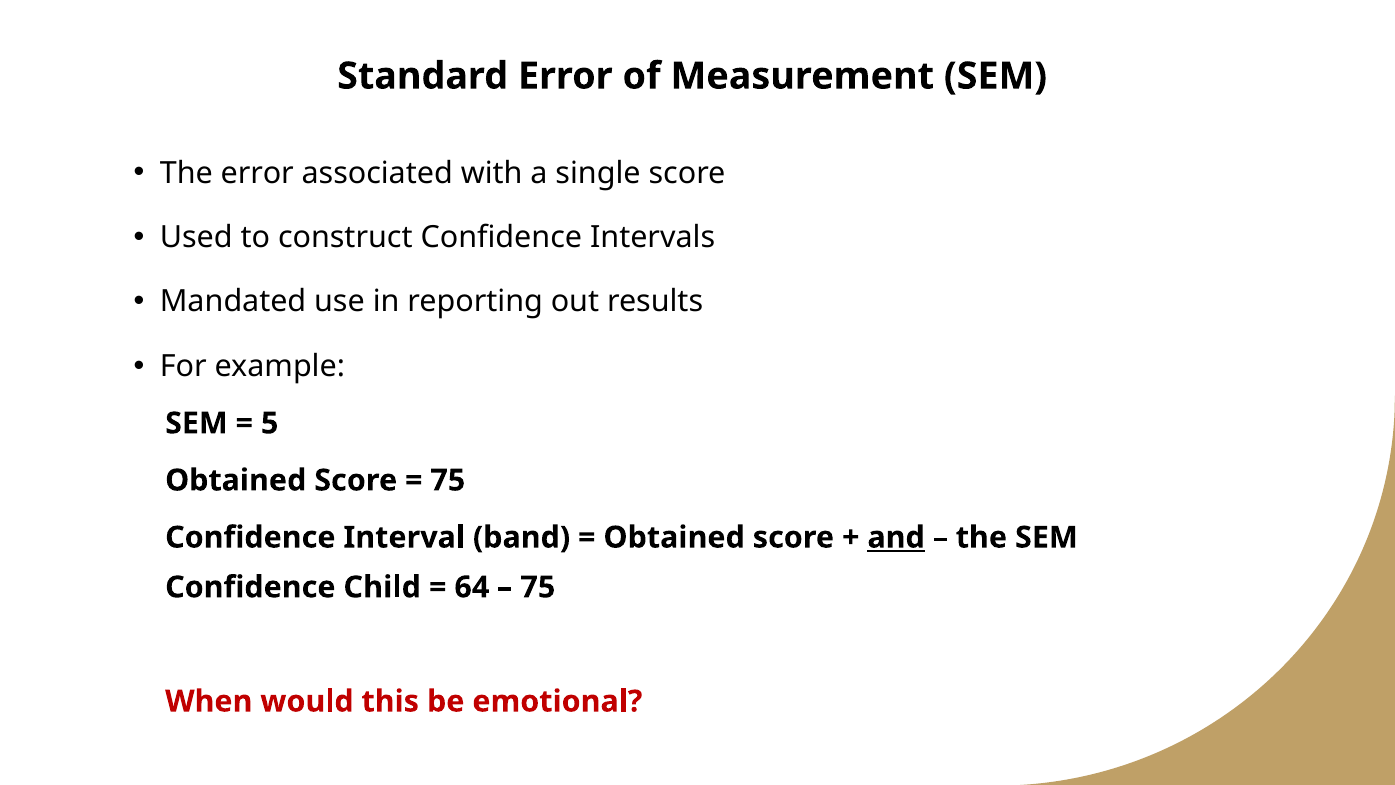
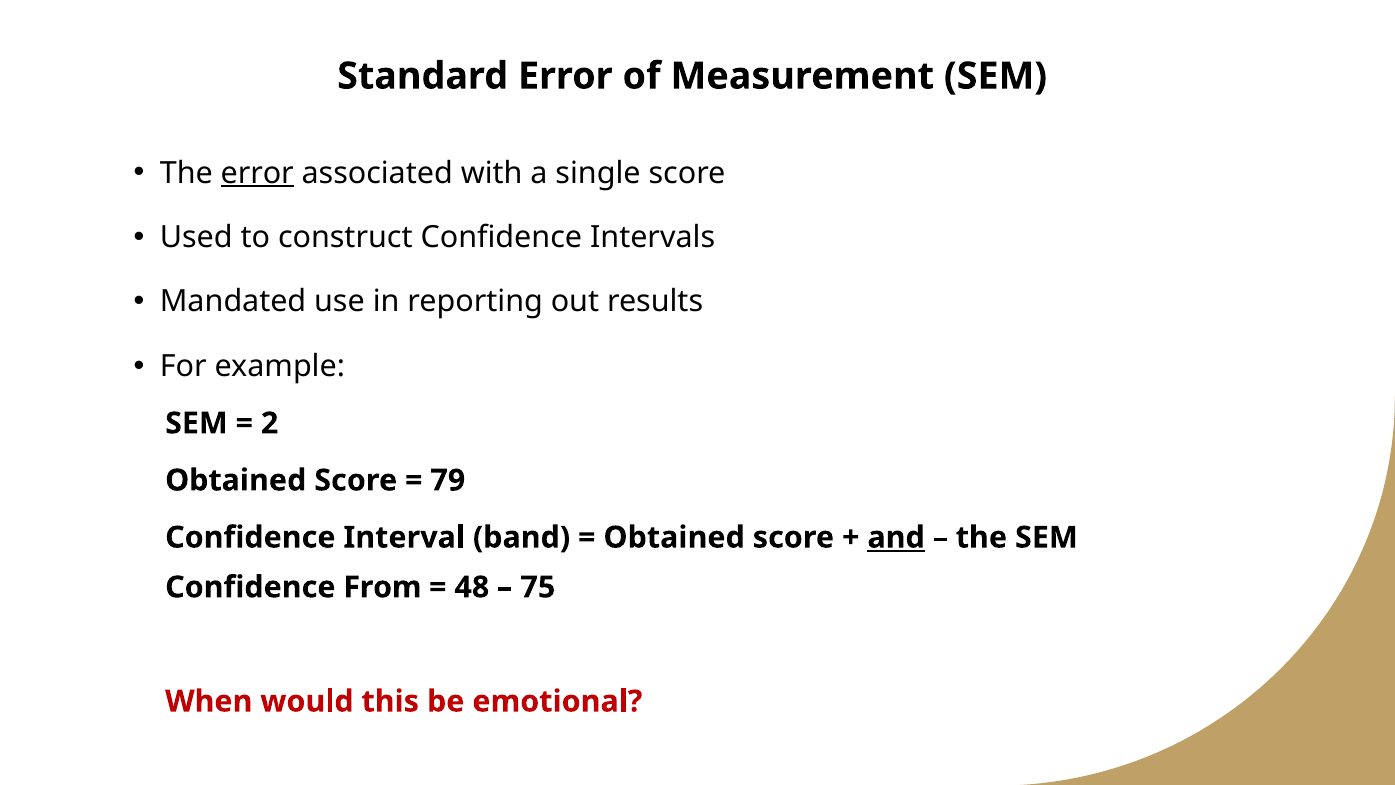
error at (257, 173) underline: none -> present
5: 5 -> 2
75 at (448, 480): 75 -> 79
Child: Child -> From
64: 64 -> 48
